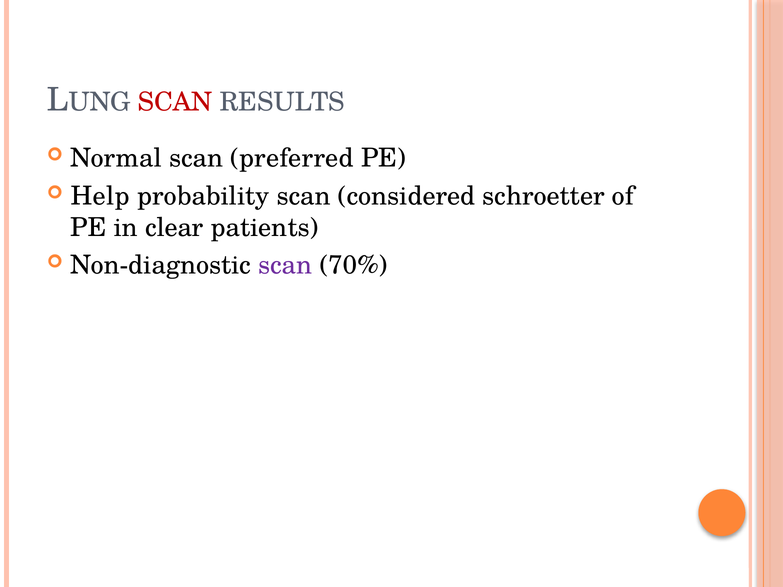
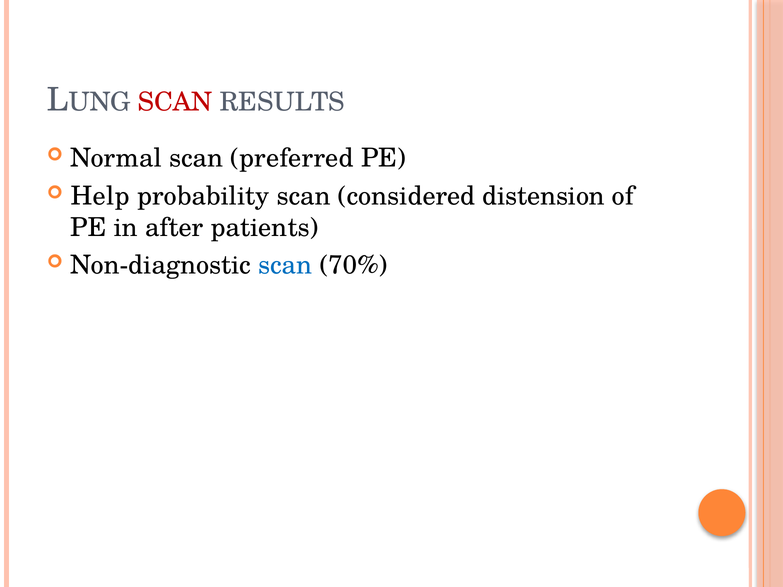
schroetter: schroetter -> distension
clear: clear -> after
scan at (285, 265) colour: purple -> blue
